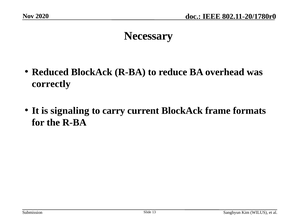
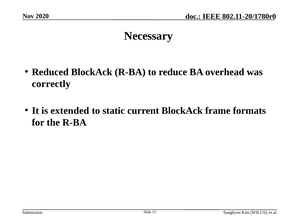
signaling: signaling -> extended
carry: carry -> static
